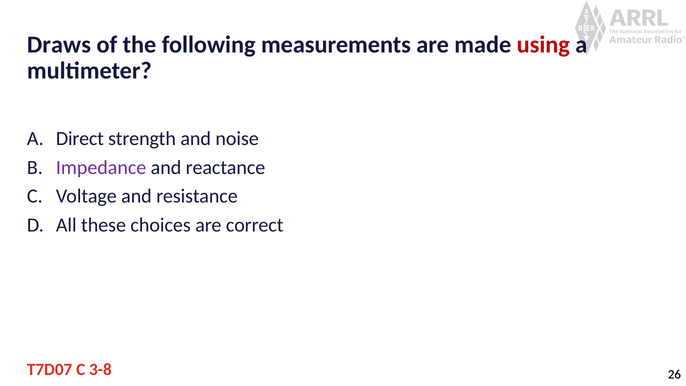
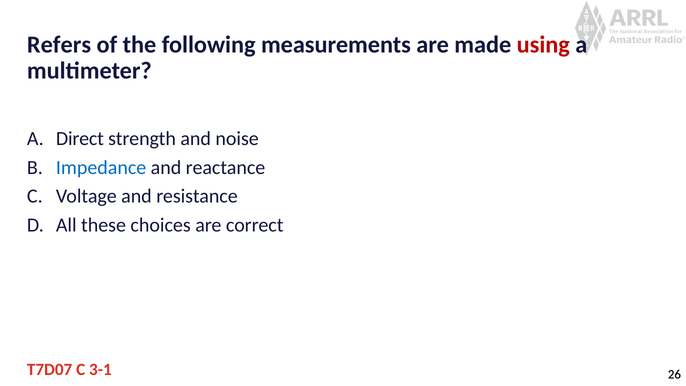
Draws: Draws -> Refers
Impedance colour: purple -> blue
3-8: 3-8 -> 3-1
